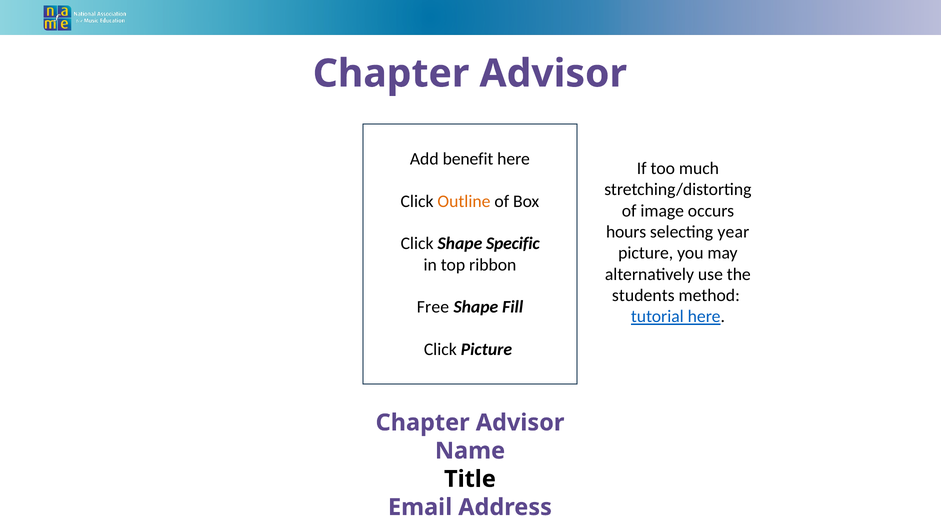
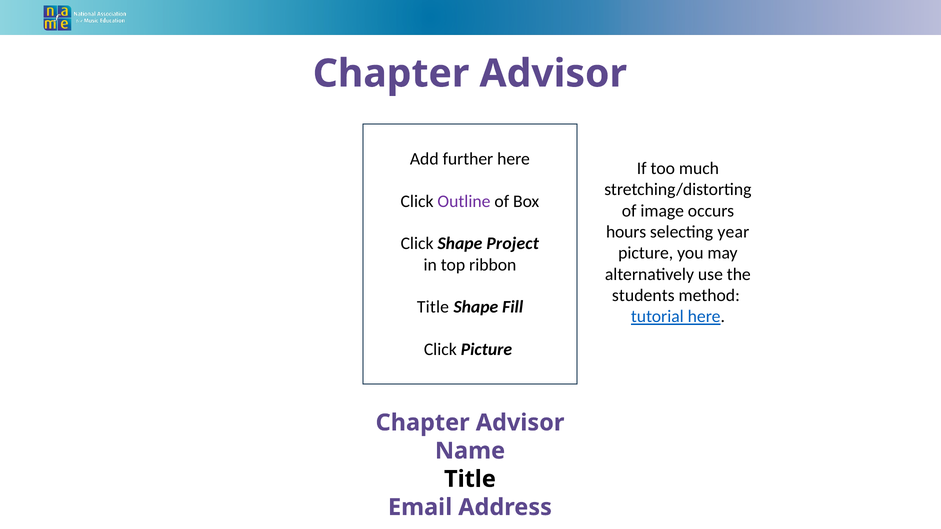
benefit: benefit -> further
Outline colour: orange -> purple
Specific: Specific -> Project
Free at (433, 307): Free -> Title
